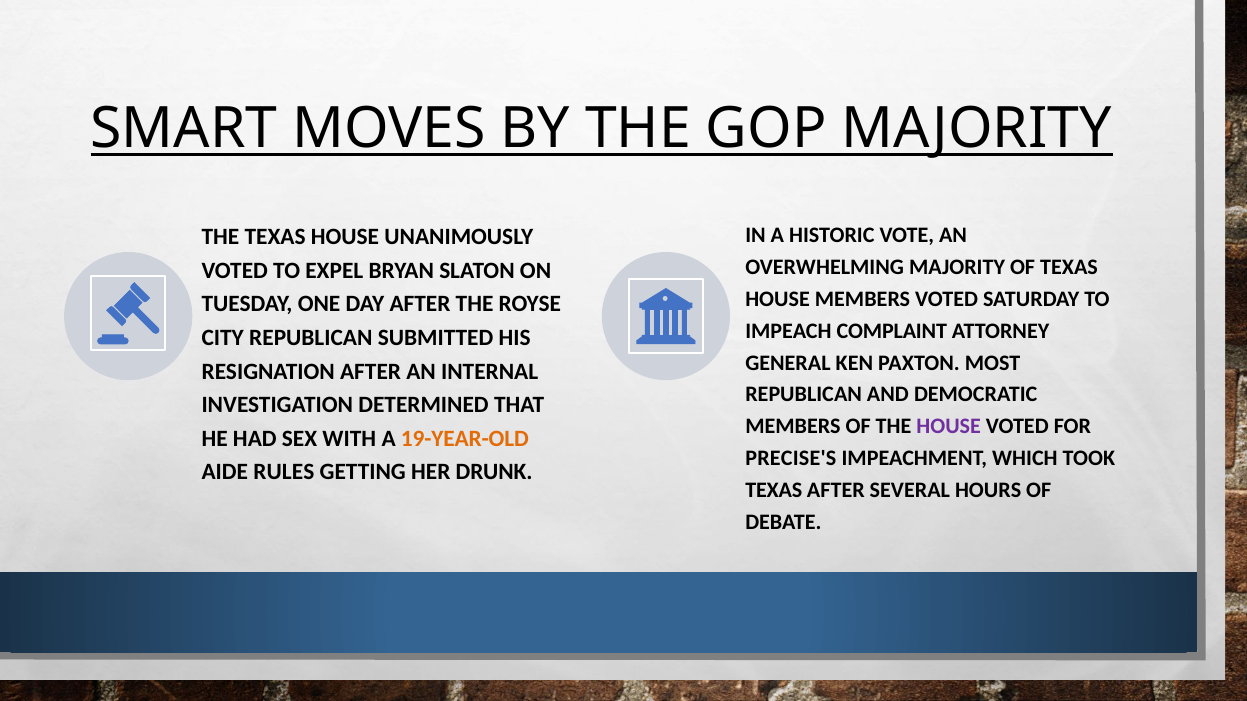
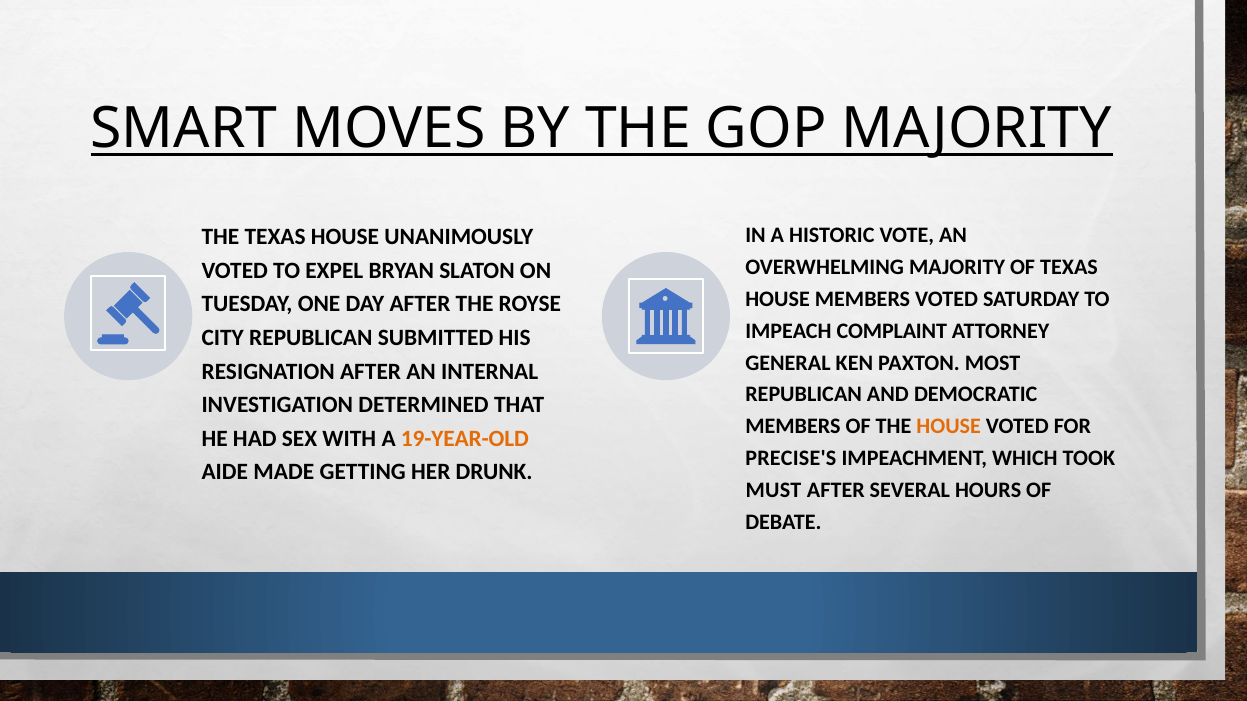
HOUSE at (949, 427) colour: purple -> orange
RULES: RULES -> MADE
TEXAS at (774, 490): TEXAS -> MUST
